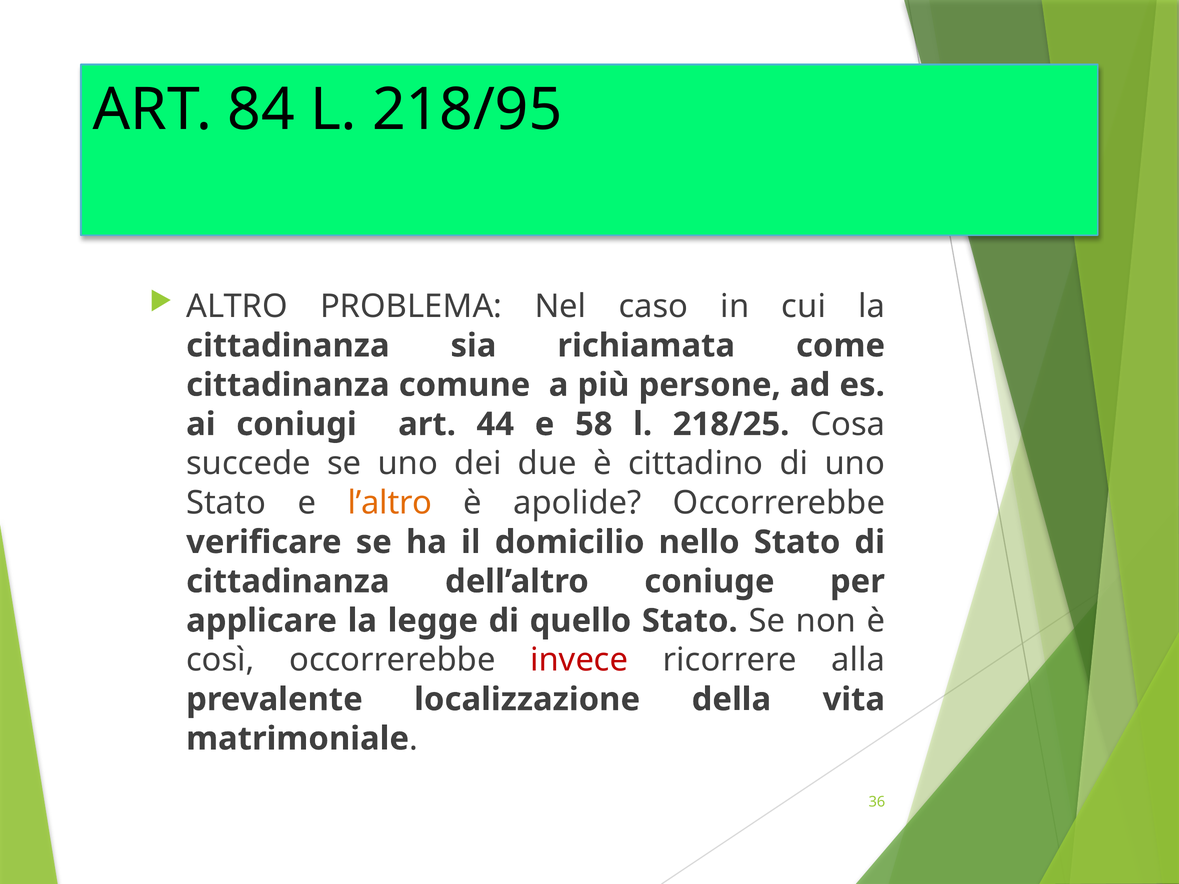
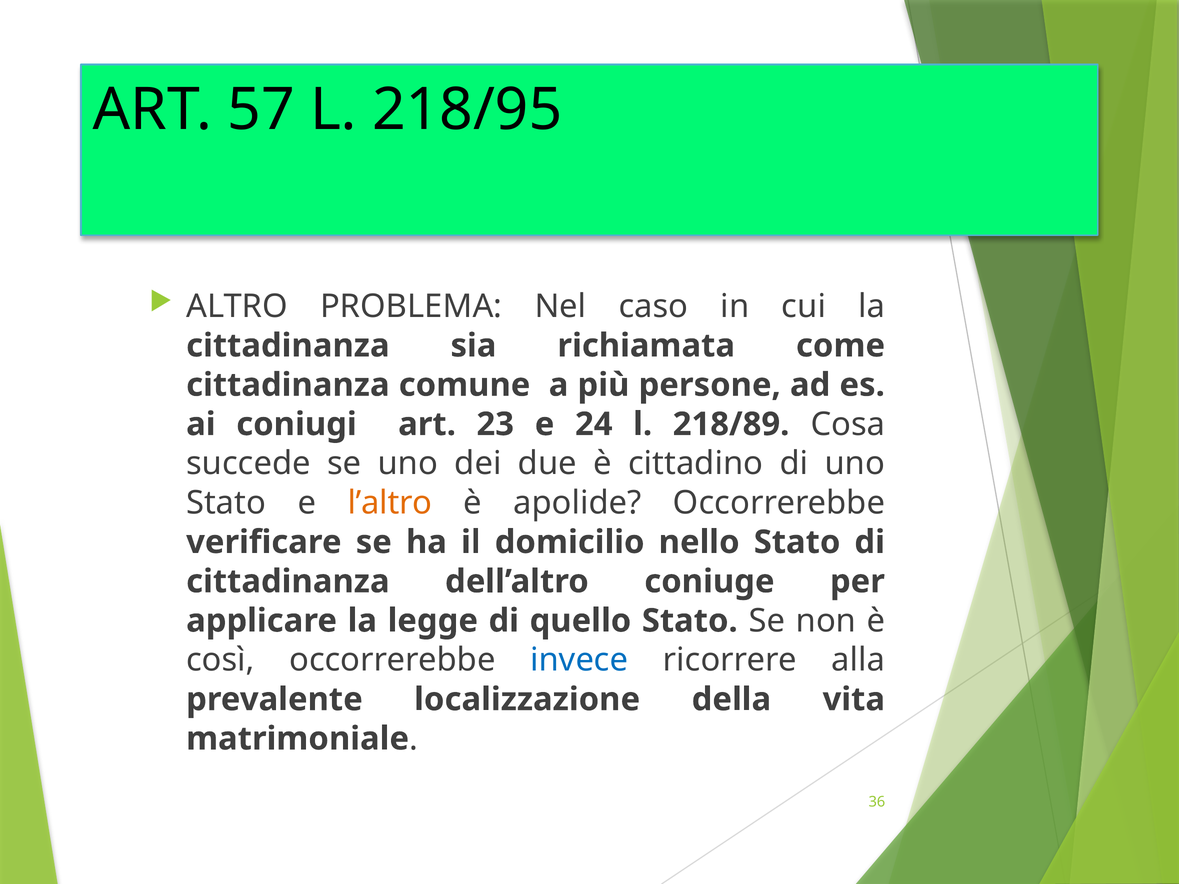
84: 84 -> 57
44: 44 -> 23
58: 58 -> 24
218/25: 218/25 -> 218/89
invece colour: red -> blue
